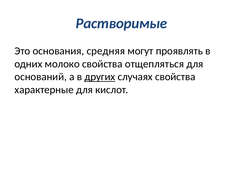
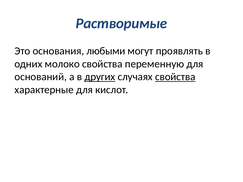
средняя: средняя -> любыми
отщепляться: отщепляться -> переменную
свойства at (175, 77) underline: none -> present
